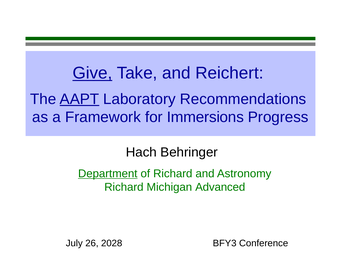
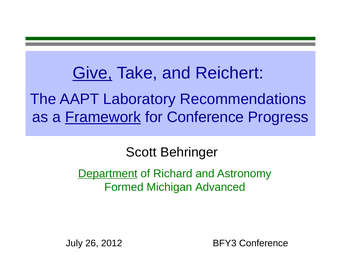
AAPT underline: present -> none
Framework underline: none -> present
for Immersions: Immersions -> Conference
Hach: Hach -> Scott
Richard at (124, 188): Richard -> Formed
2028: 2028 -> 2012
